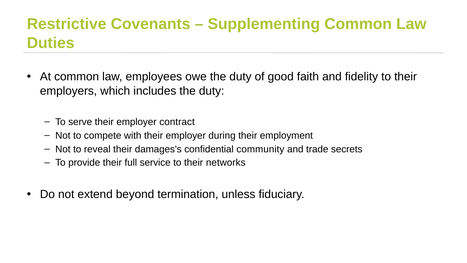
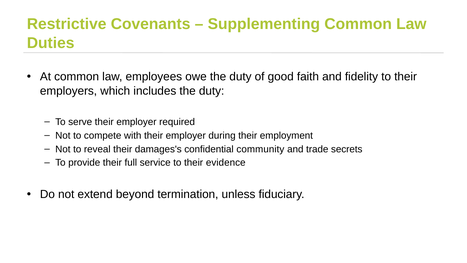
contract: contract -> required
networks: networks -> evidence
